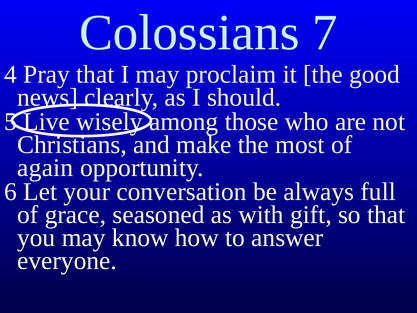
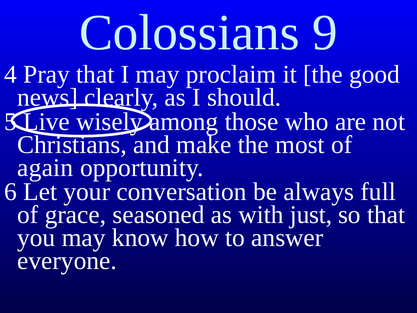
7: 7 -> 9
gift: gift -> just
